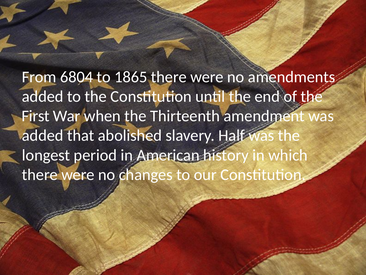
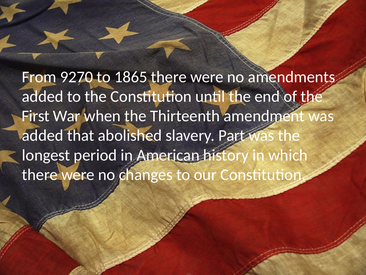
6804: 6804 -> 9270
Half: Half -> Part
